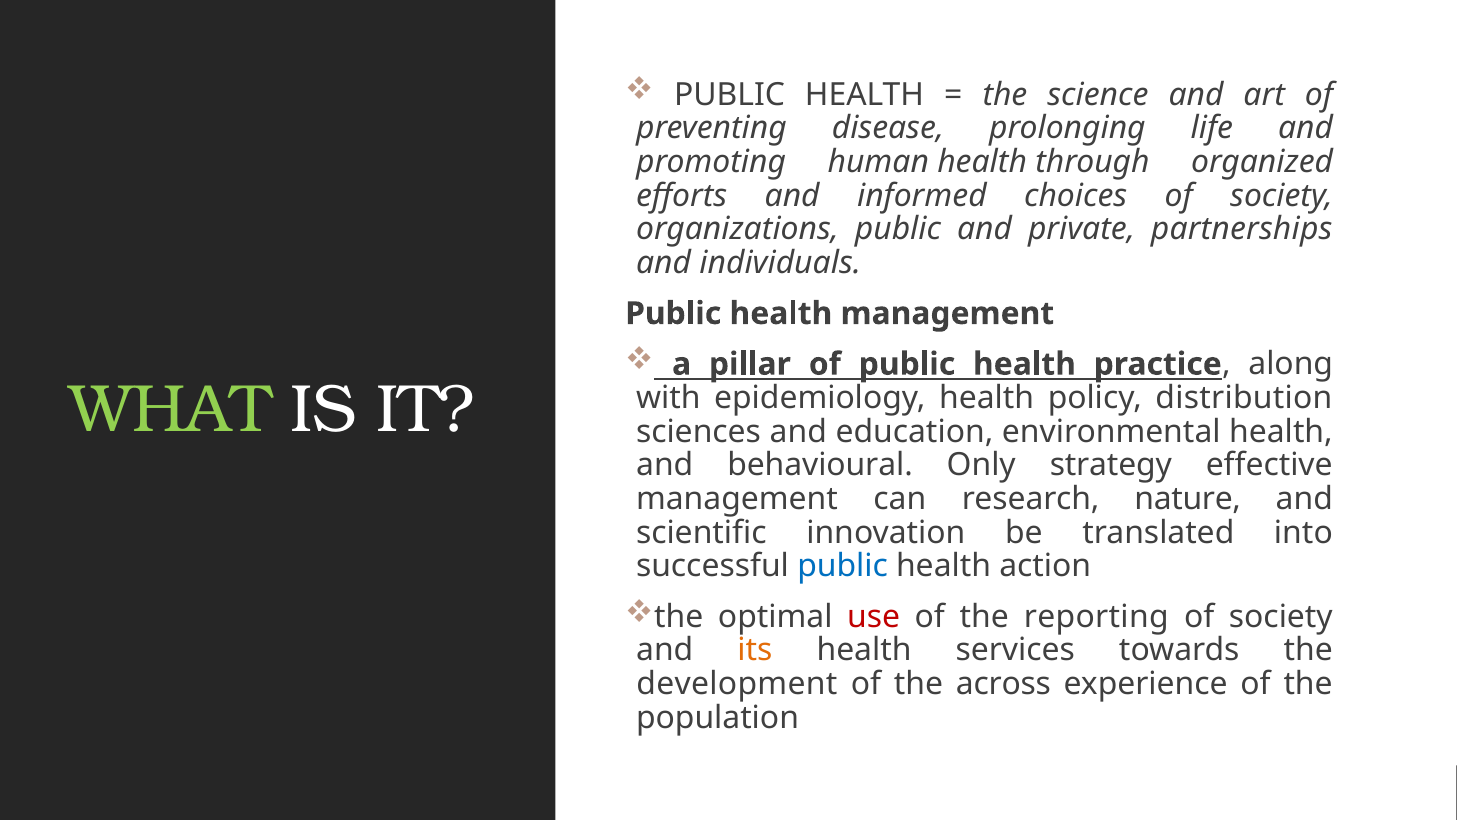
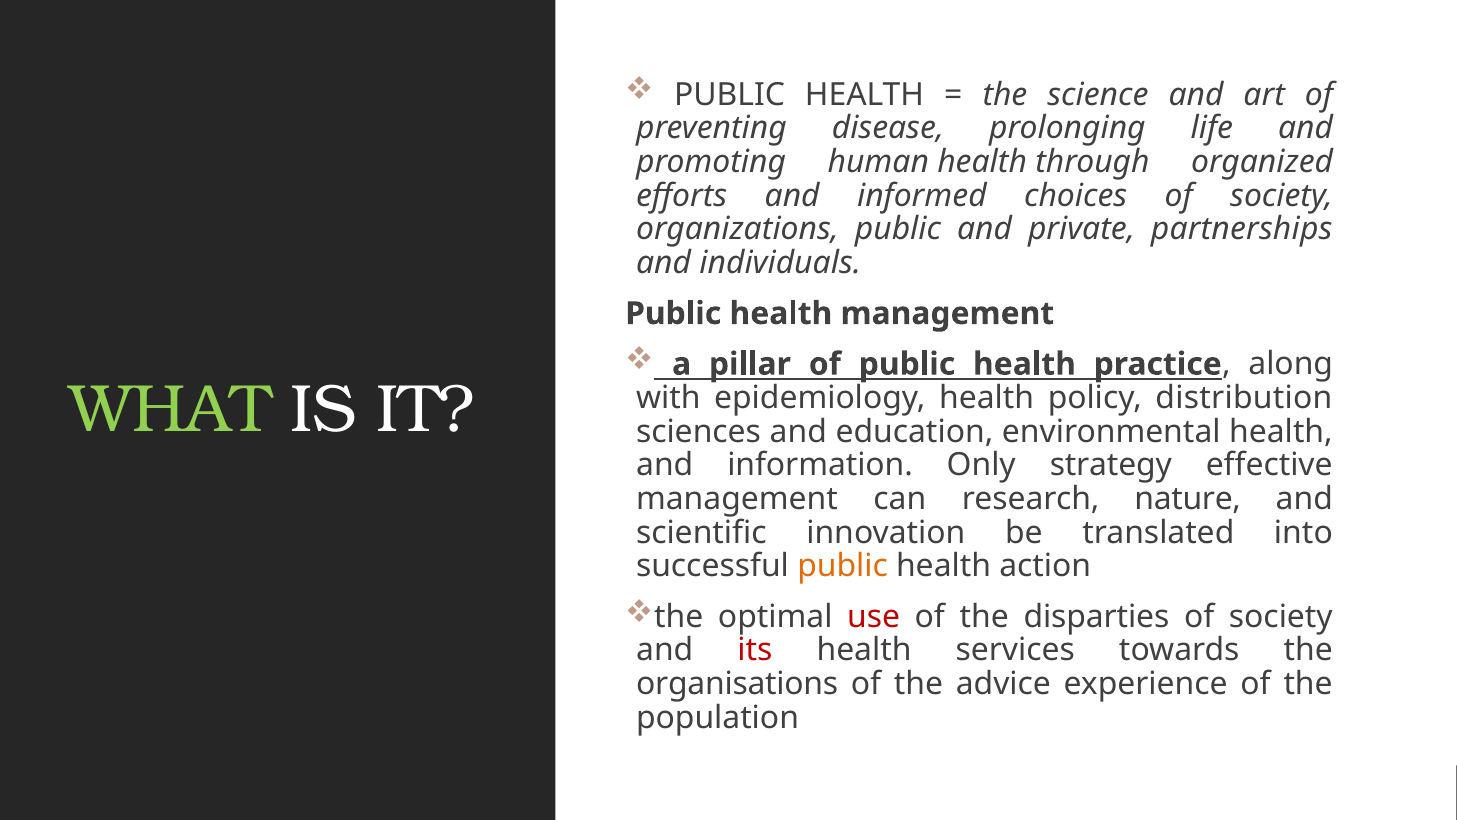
behavioural: behavioural -> information
public at (843, 566) colour: blue -> orange
reporting: reporting -> disparties
its colour: orange -> red
development: development -> organisations
across: across -> advice
